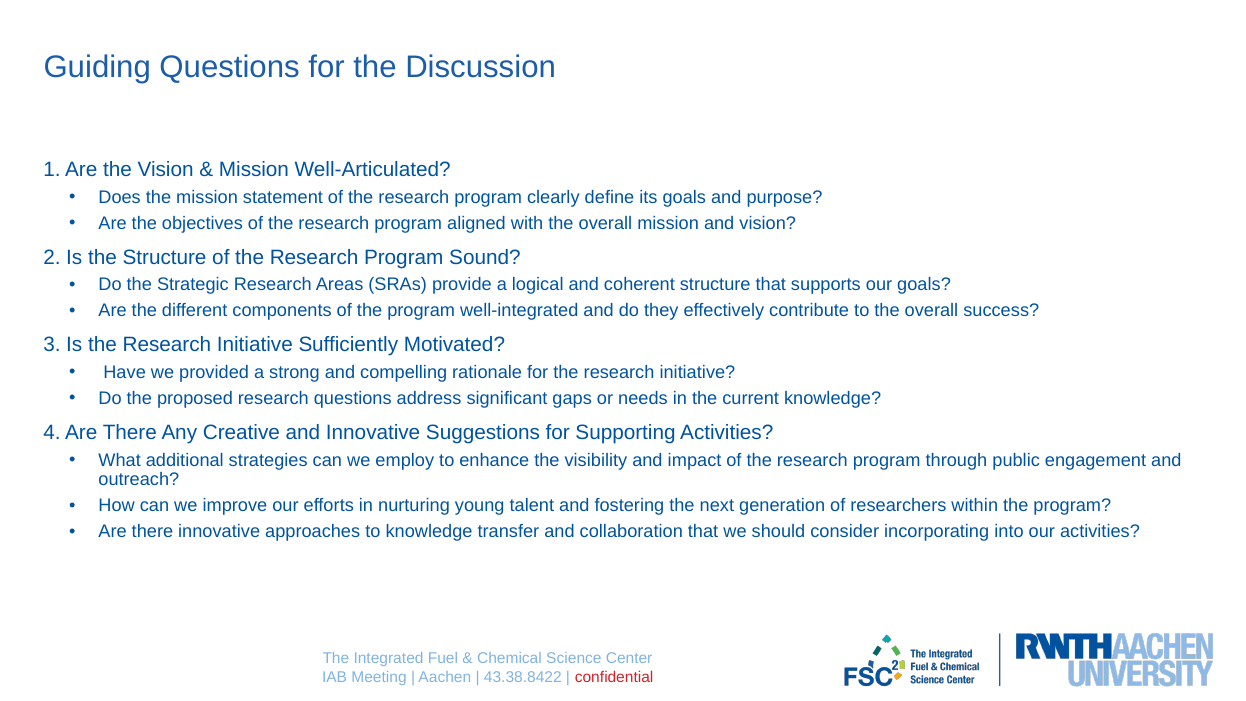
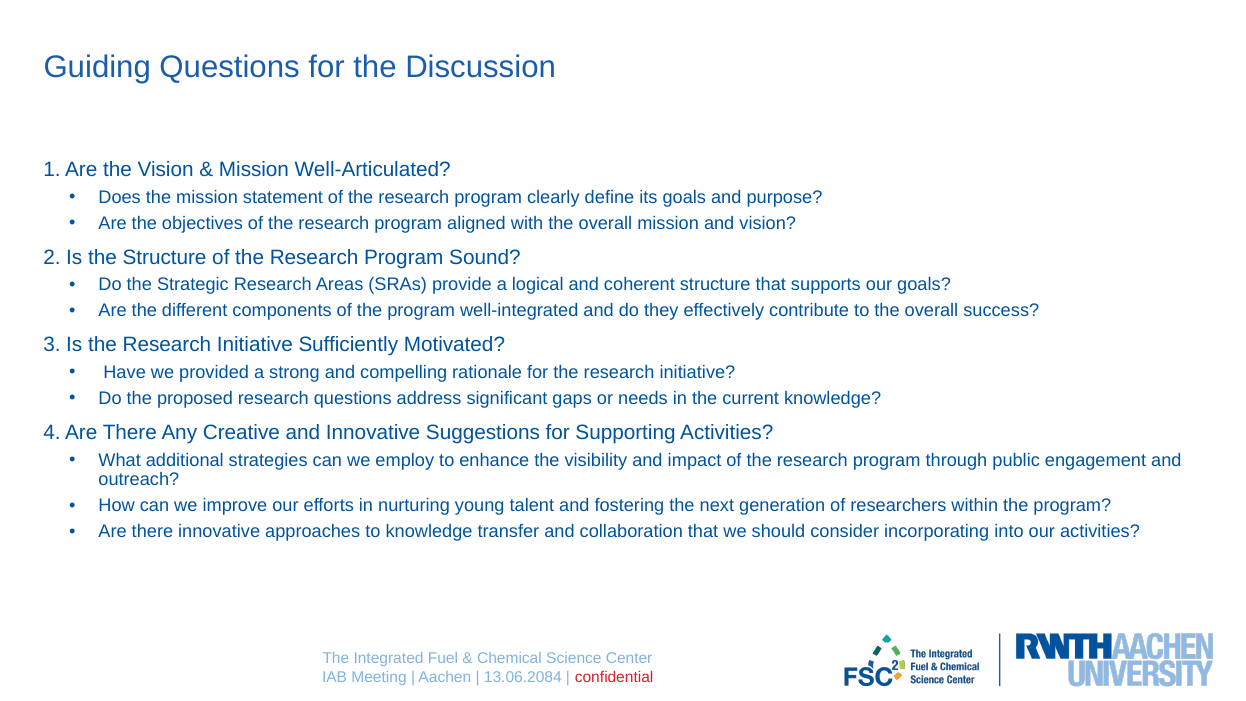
43.38.8422: 43.38.8422 -> 13.06.2084
